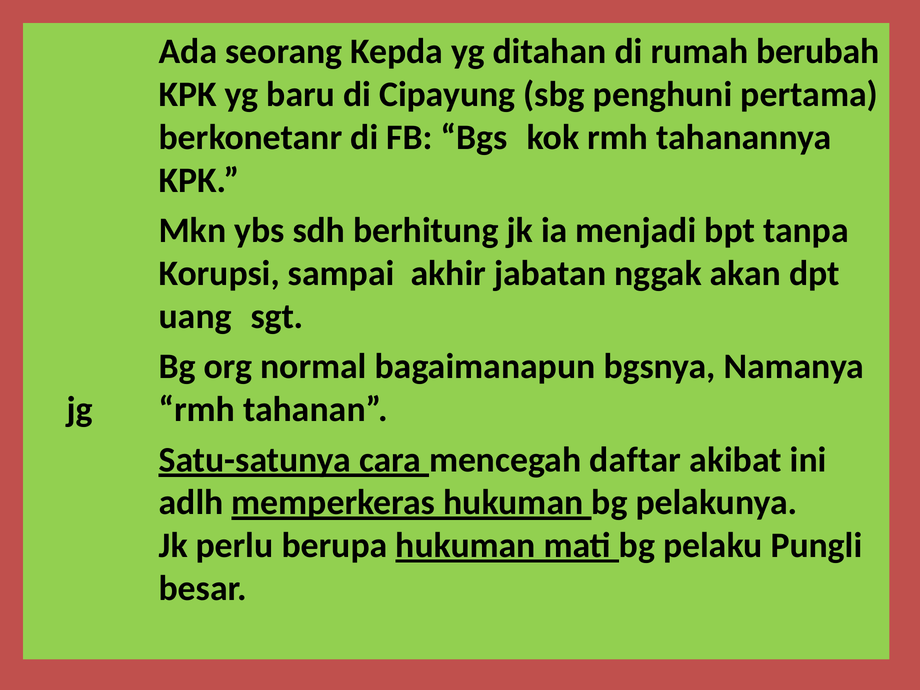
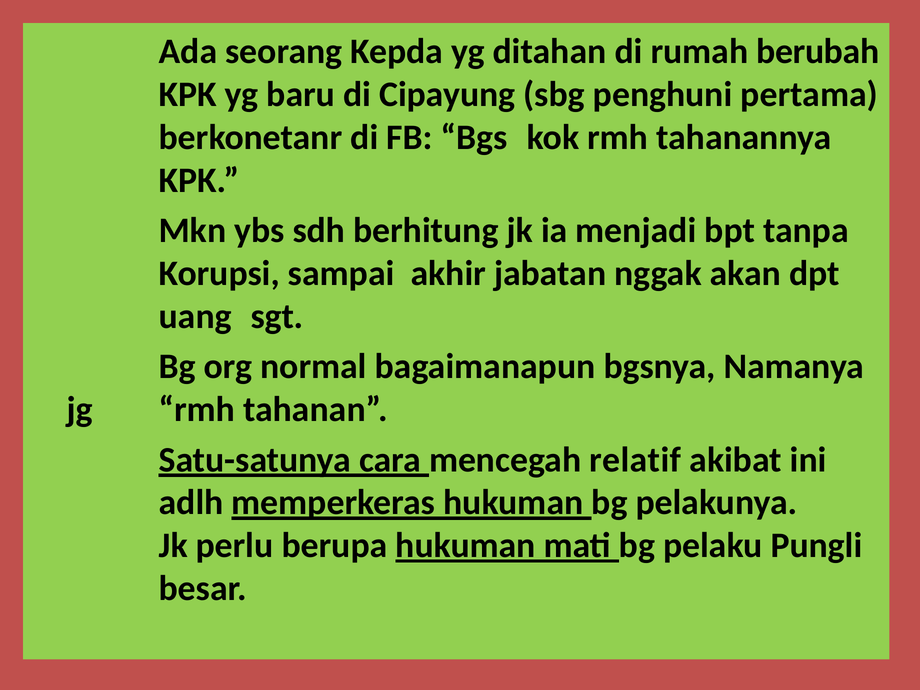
daftar: daftar -> relatif
